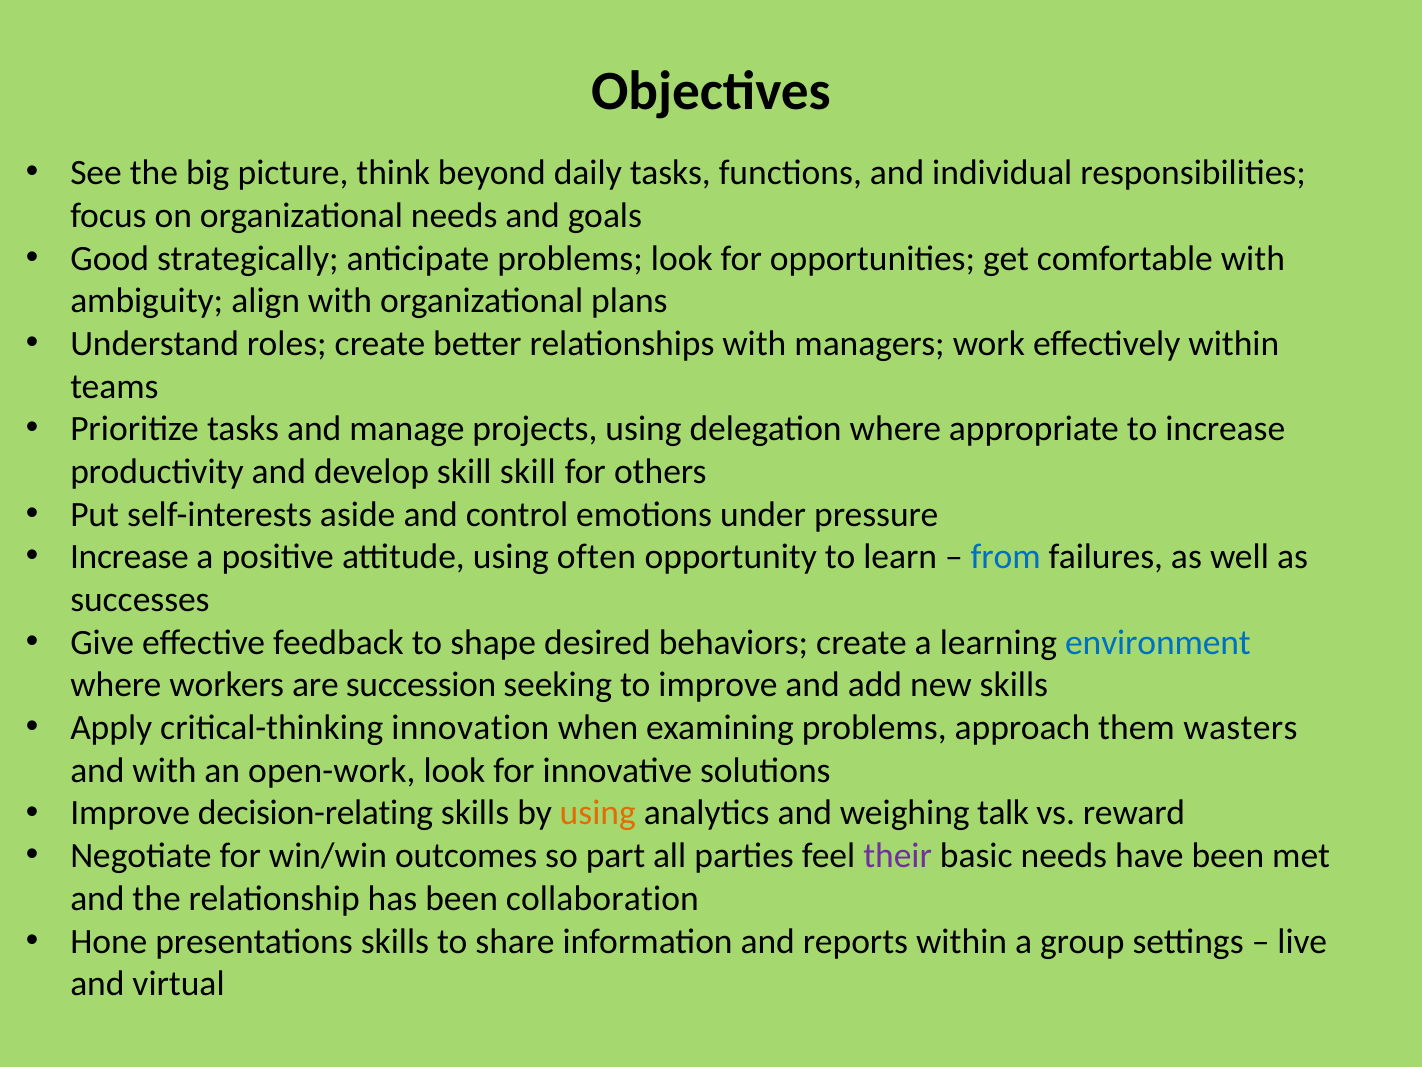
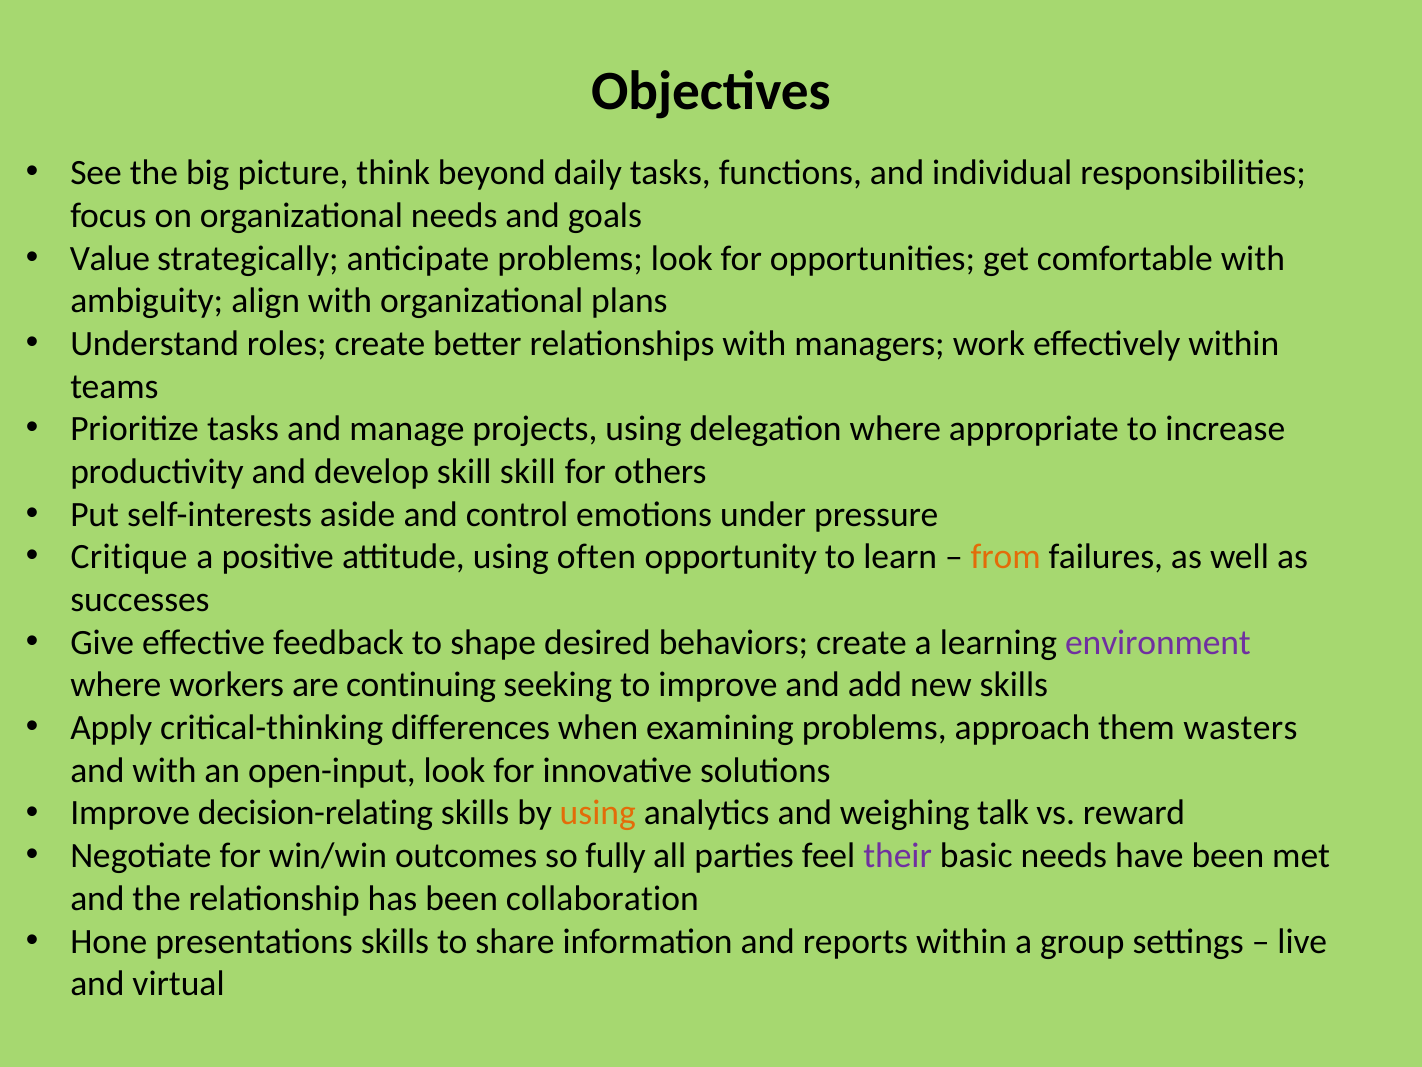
Good: Good -> Value
Increase at (130, 557): Increase -> Critique
from colour: blue -> orange
environment colour: blue -> purple
succession: succession -> continuing
innovation: innovation -> differences
open-work: open-work -> open-input
part: part -> fully
